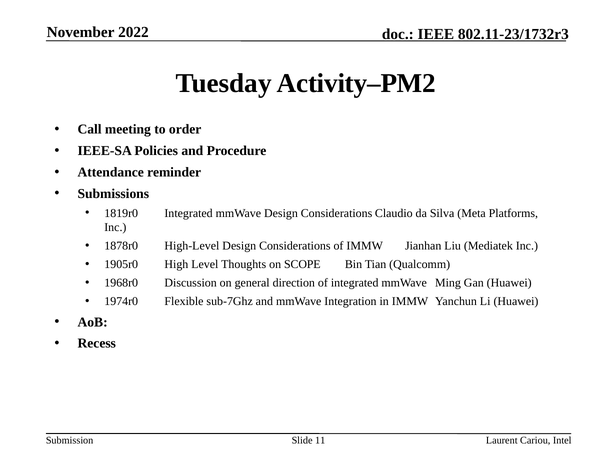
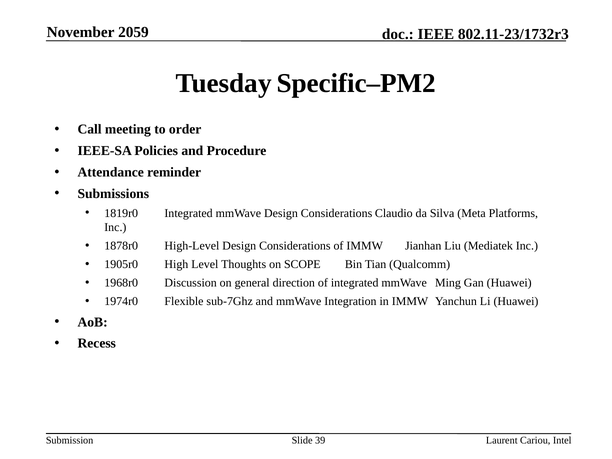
2022: 2022 -> 2059
Activity–PM2: Activity–PM2 -> Specific–PM2
11: 11 -> 39
